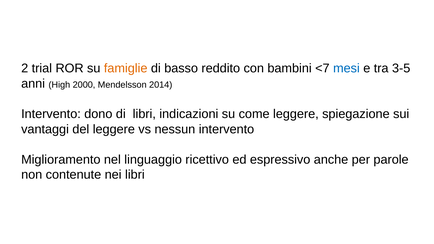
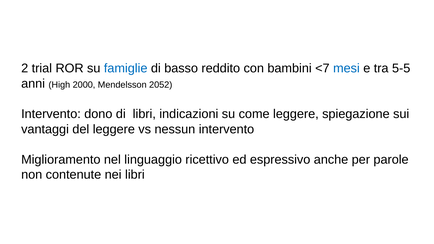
famiglie colour: orange -> blue
3-5: 3-5 -> 5-5
2014: 2014 -> 2052
